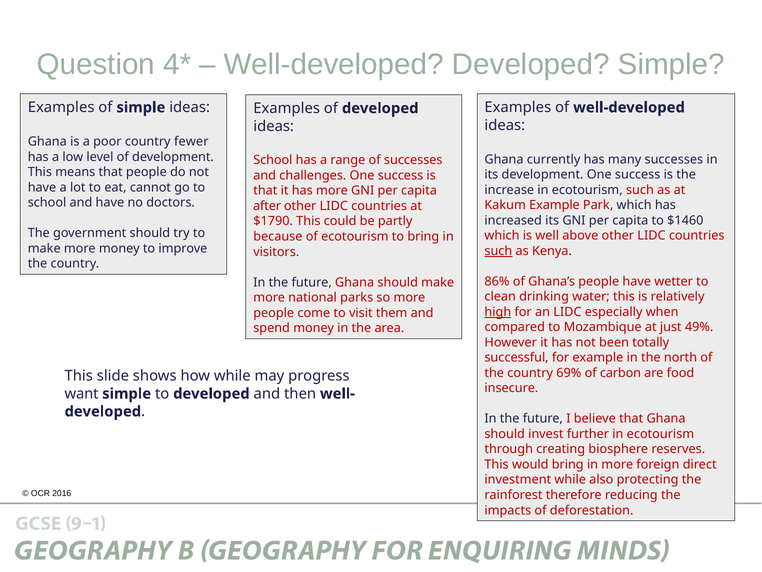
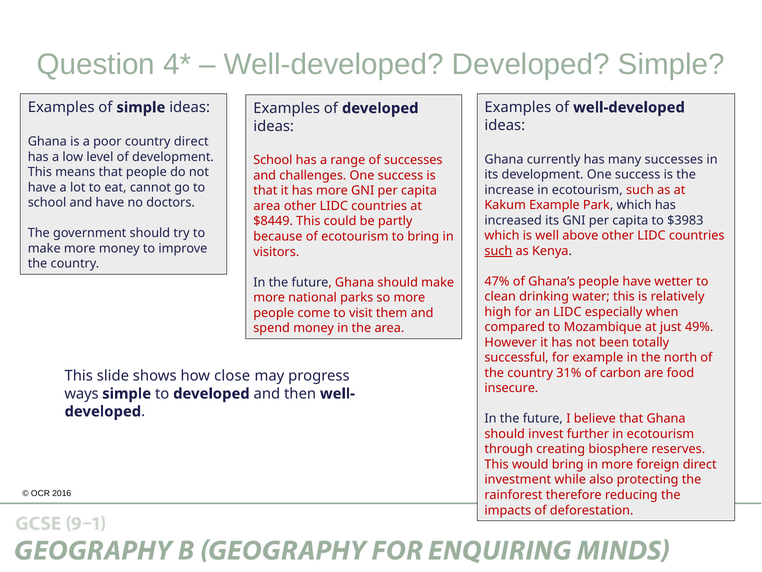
country fewer: fewer -> direct
after at (267, 206): after -> area
$1460: $1460 -> $3983
$1790: $1790 -> $8449
86%: 86% -> 47%
high underline: present -> none
69%: 69% -> 31%
how while: while -> close
want: want -> ways
